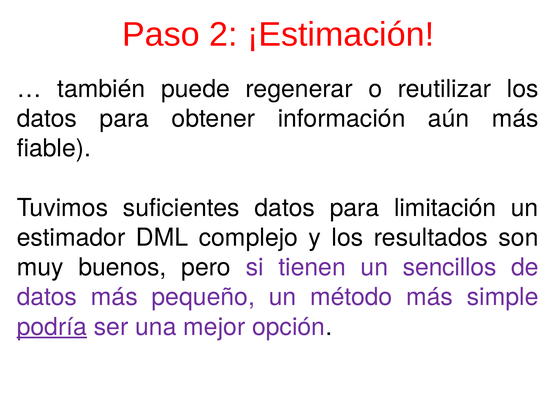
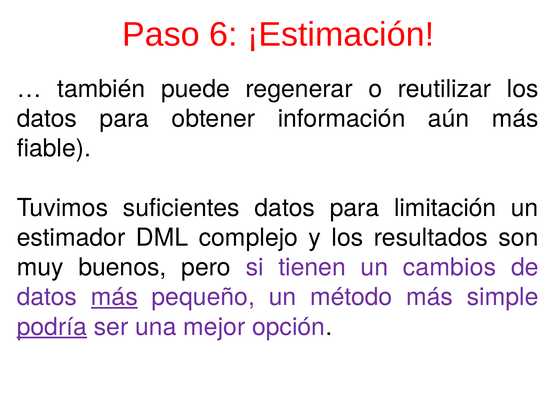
2: 2 -> 6
sencillos: sencillos -> cambios
más at (114, 297) underline: none -> present
